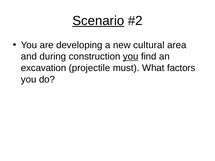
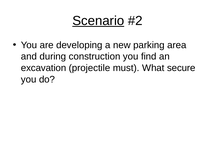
cultural: cultural -> parking
you at (131, 57) underline: present -> none
factors: factors -> secure
